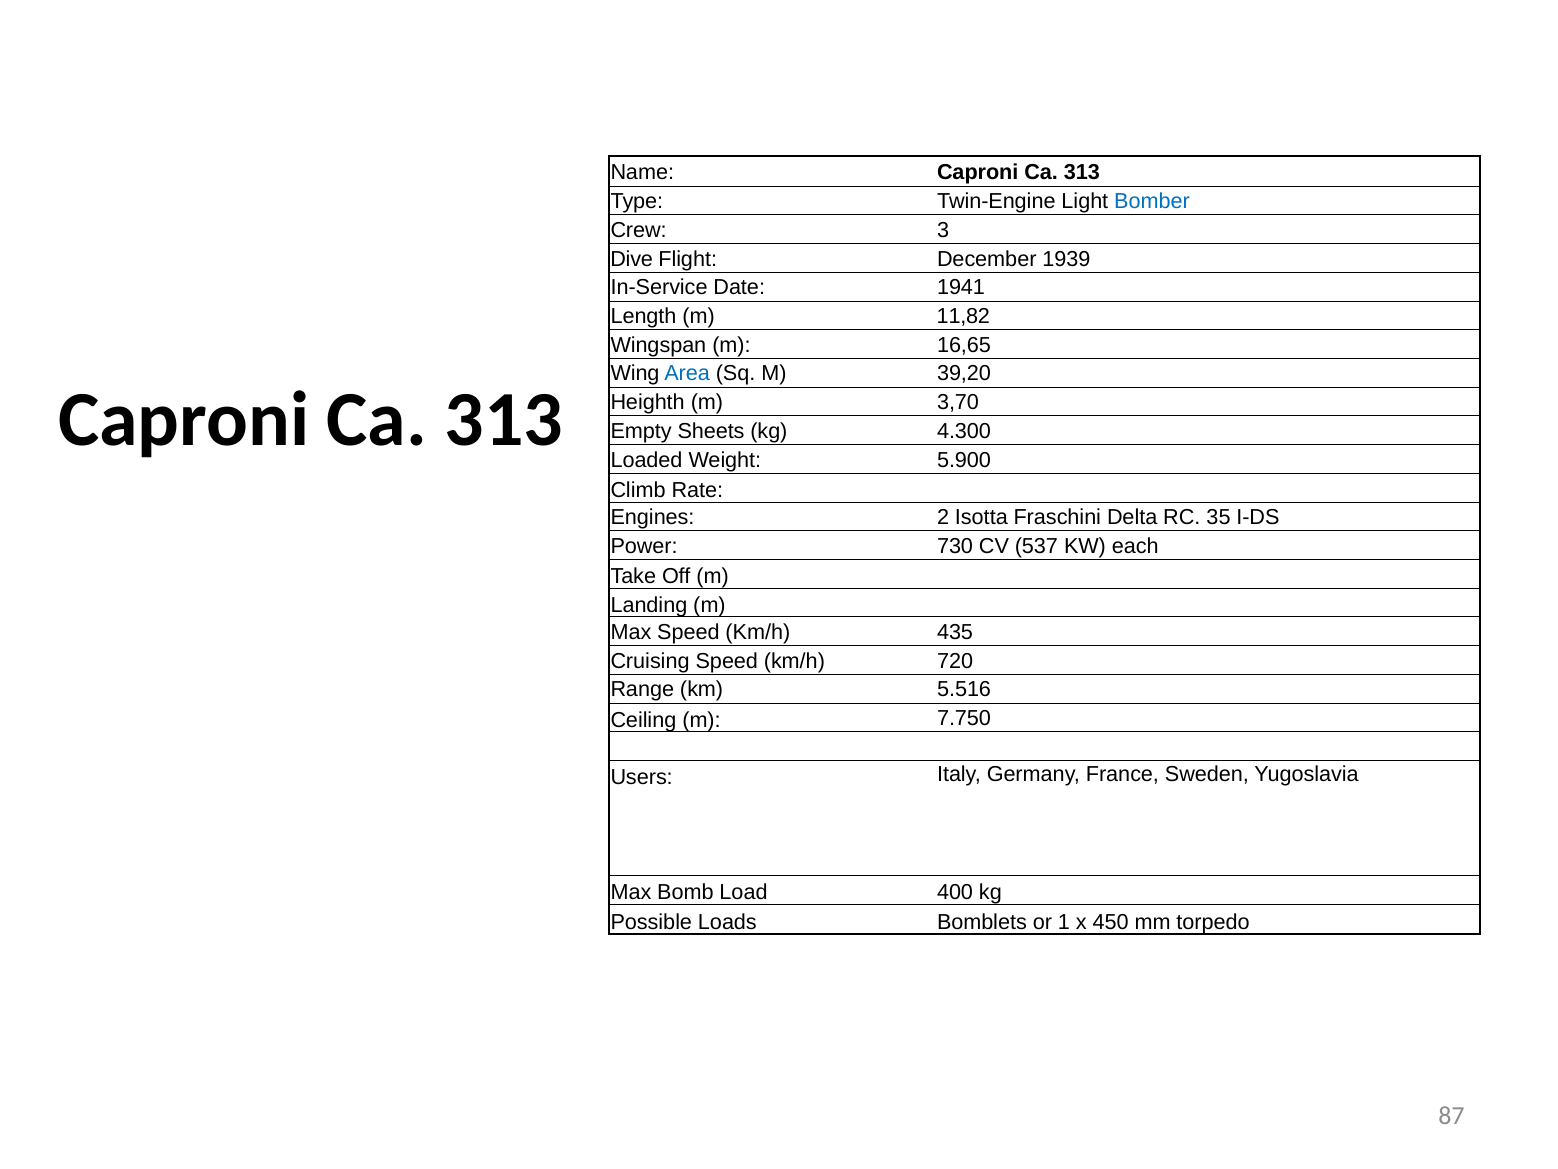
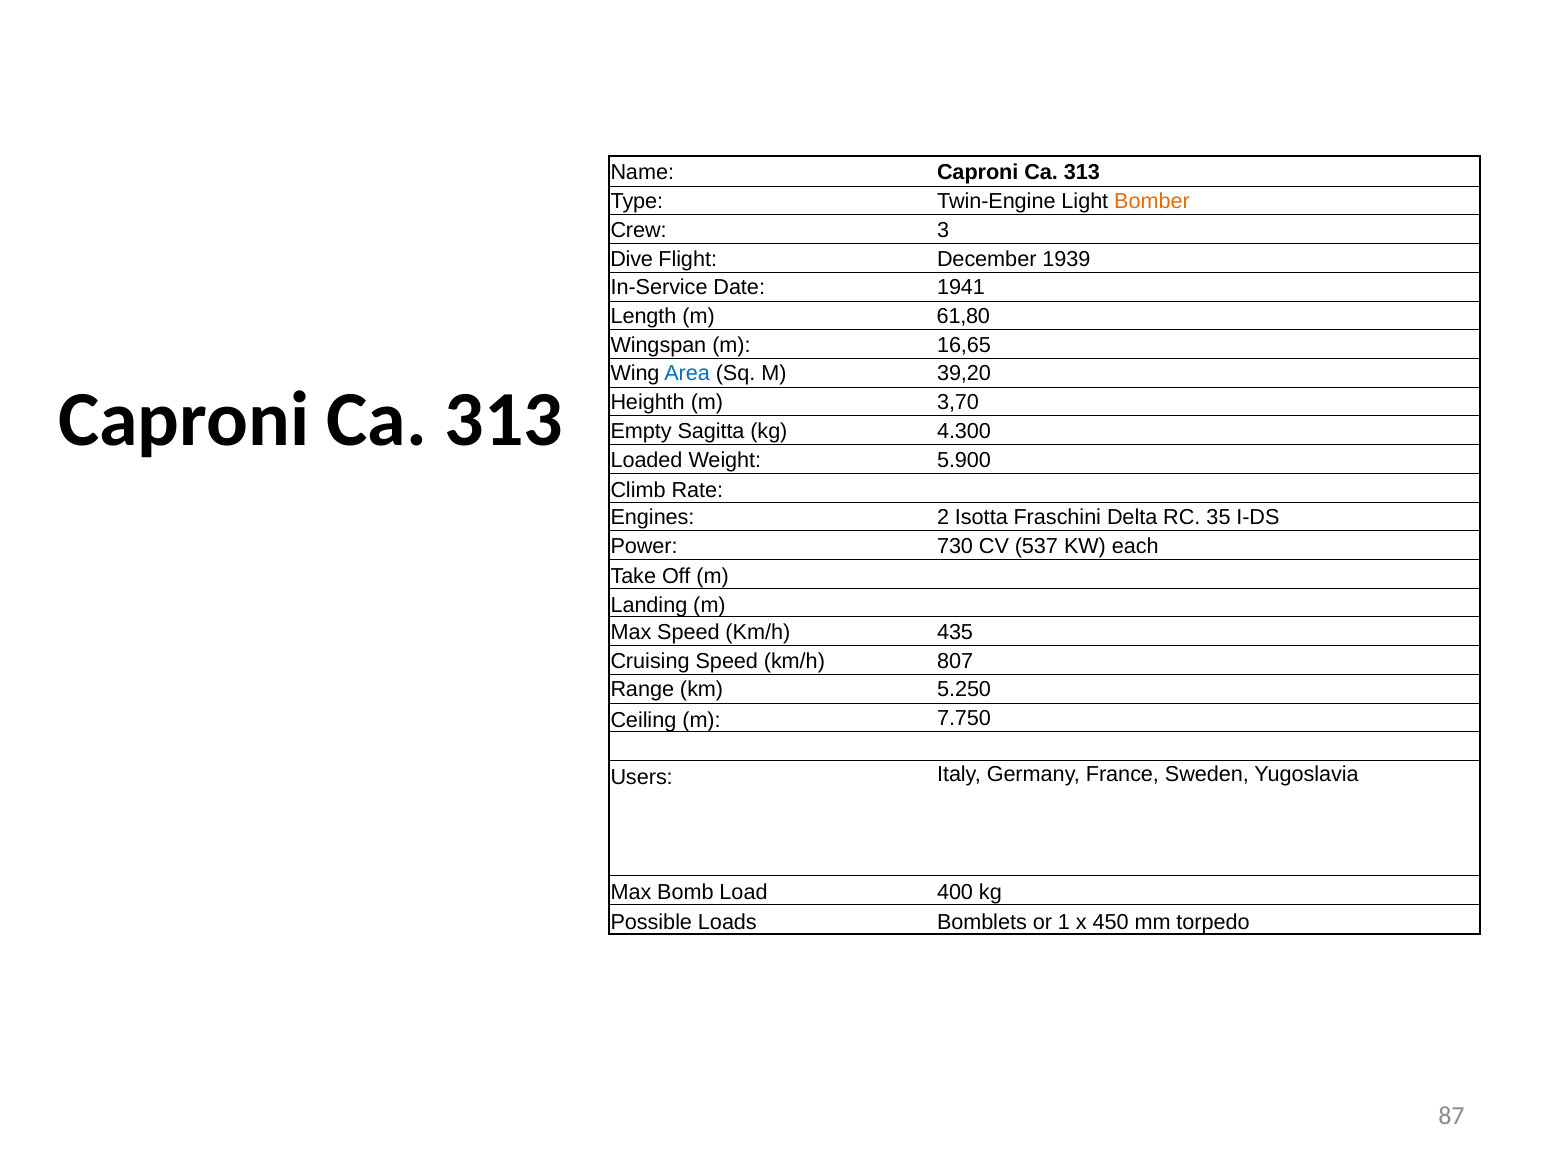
Bomber colour: blue -> orange
11,82: 11,82 -> 61,80
Sheets: Sheets -> Sagitta
720: 720 -> 807
5.516: 5.516 -> 5.250
